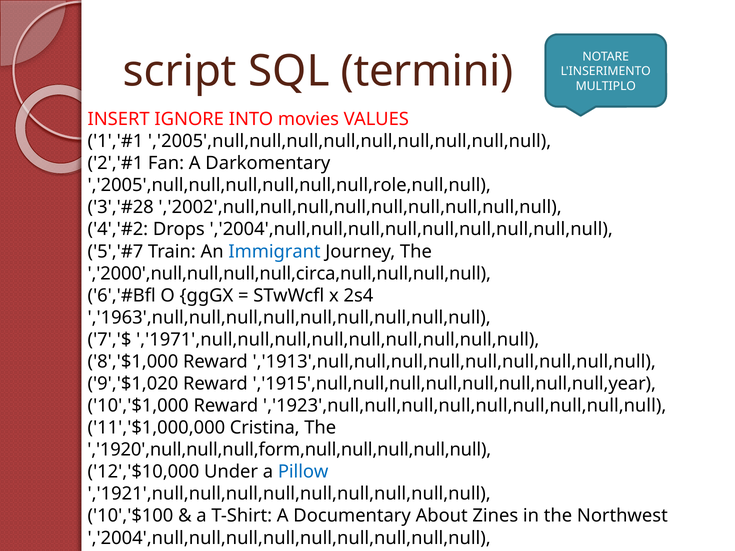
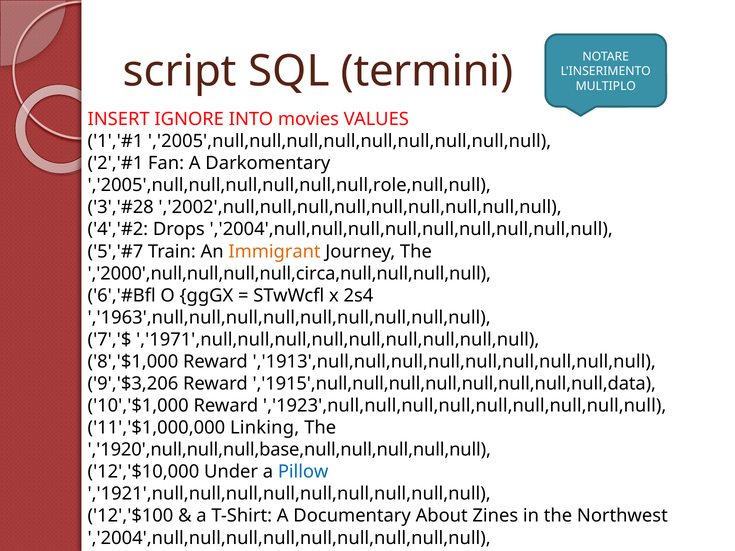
Immigrant colour: blue -> orange
9','$1,020: 9','$1,020 -> 9','$3,206
,'1915',null,null,null,null,null,null,null,null,year: ,'1915',null,null,null,null,null,null,null,null,year -> ,'1915',null,null,null,null,null,null,null,null,data
Cristina: Cristina -> Linking
,'1920',null,null,null,form,null,null,null,null,null: ,'1920',null,null,null,form,null,null,null,null,null -> ,'1920',null,null,null,base,null,null,null,null,null
10','$100: 10','$100 -> 12','$100
